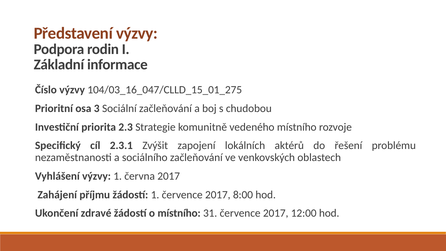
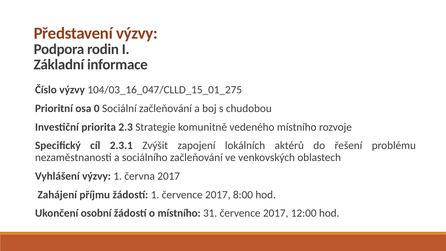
3: 3 -> 0
zdravé: zdravé -> osobní
